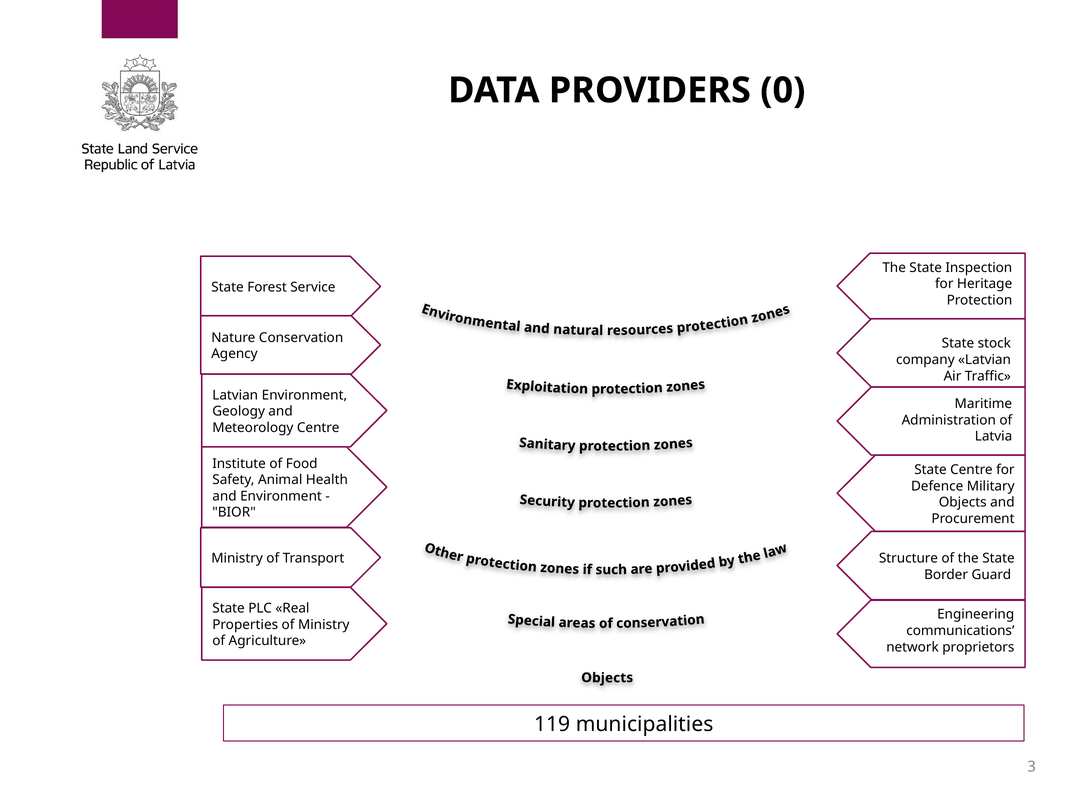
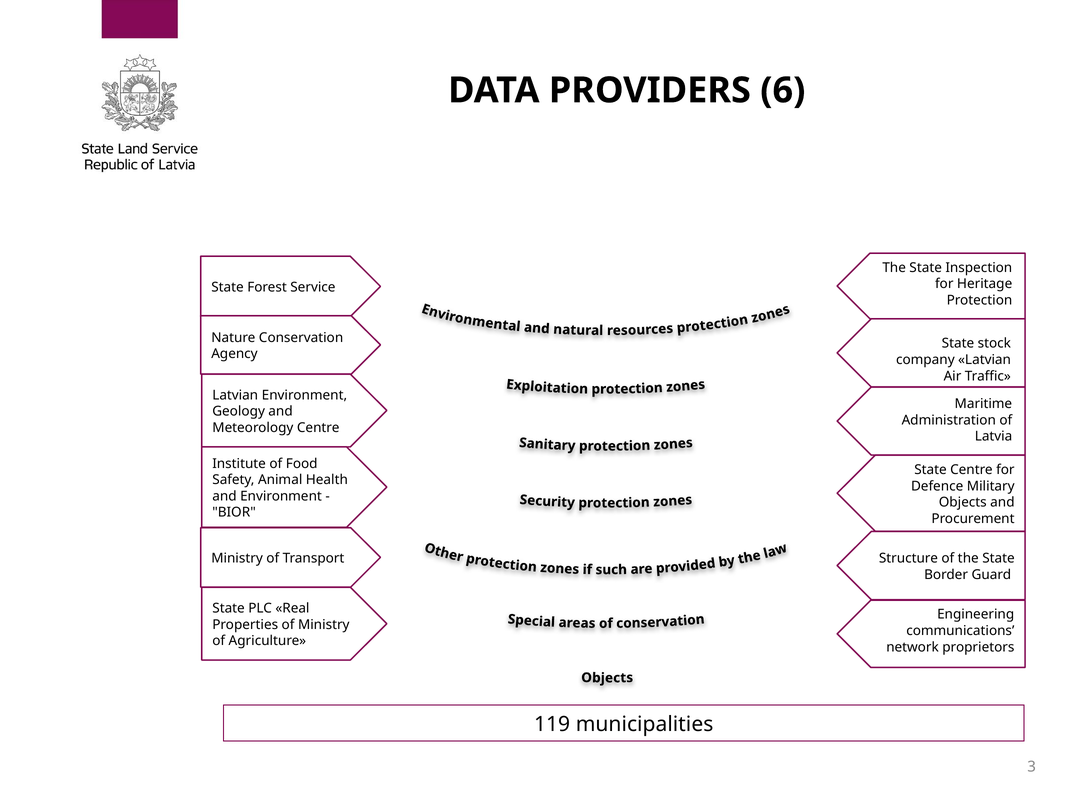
0: 0 -> 6
